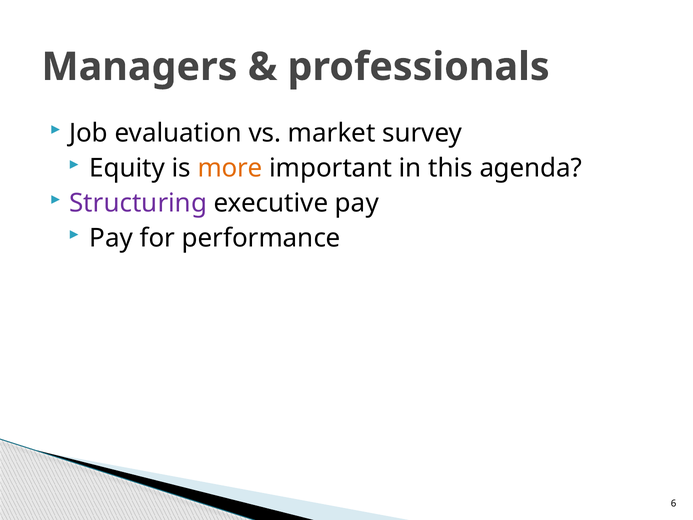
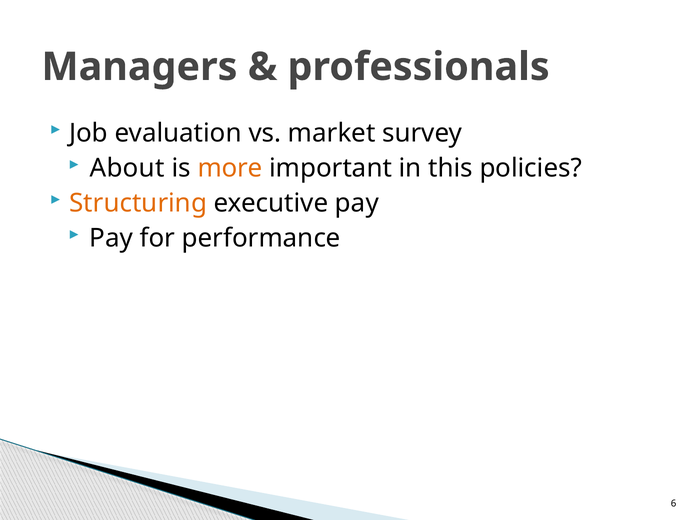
Equity: Equity -> About
agenda: agenda -> policies
Structuring colour: purple -> orange
